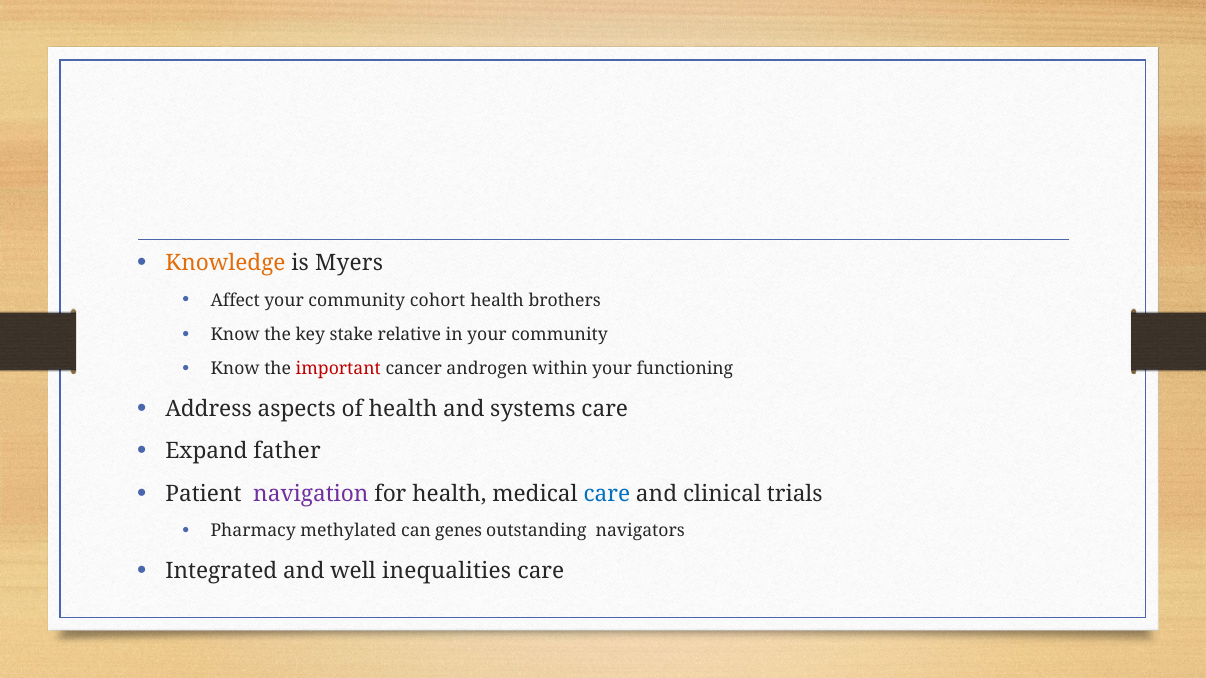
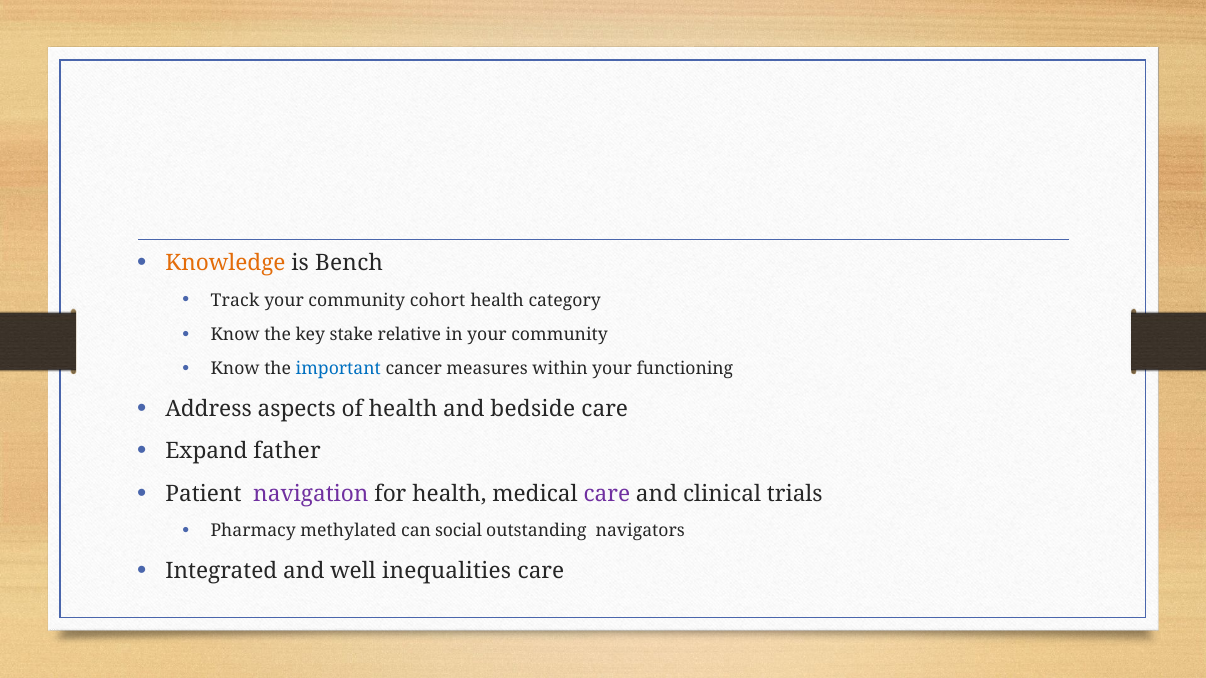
Myers: Myers -> Bench
Affect: Affect -> Track
brothers: brothers -> category
important colour: red -> blue
androgen: androgen -> measures
systems: systems -> bedside
care at (607, 494) colour: blue -> purple
genes: genes -> social
